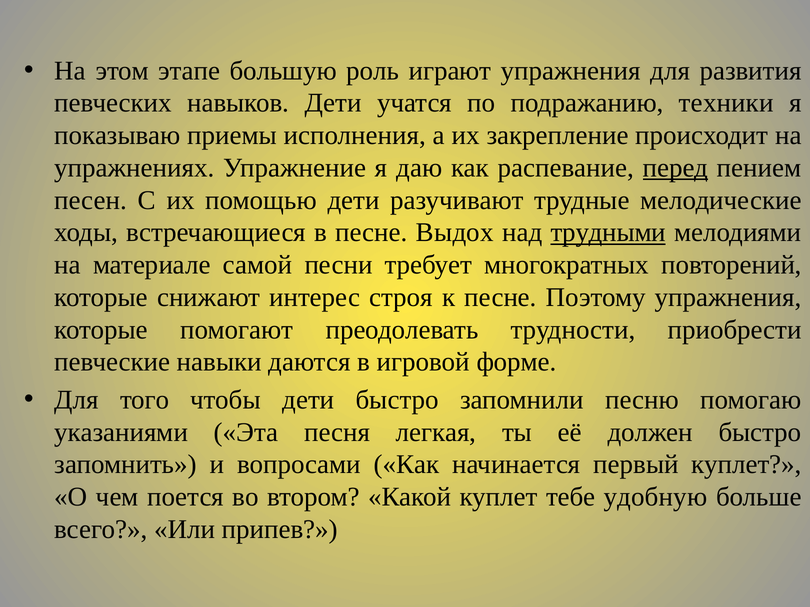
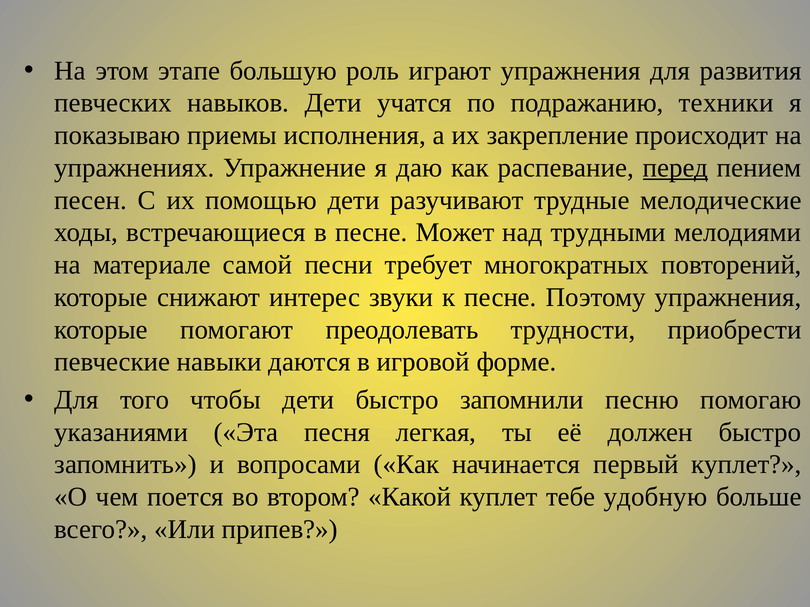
Выдох: Выдох -> Может
трудными underline: present -> none
строя: строя -> звуки
